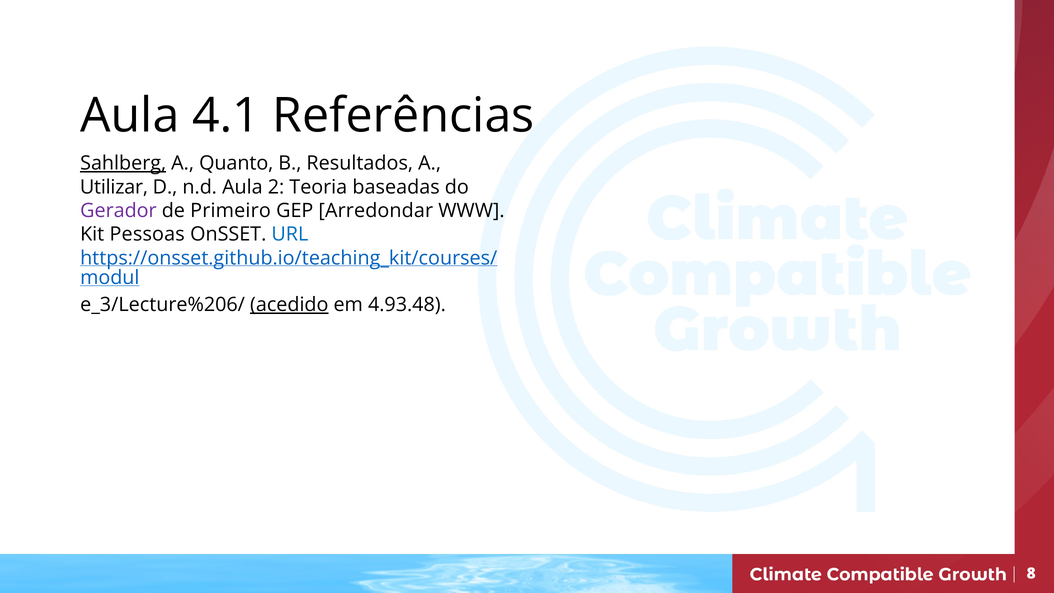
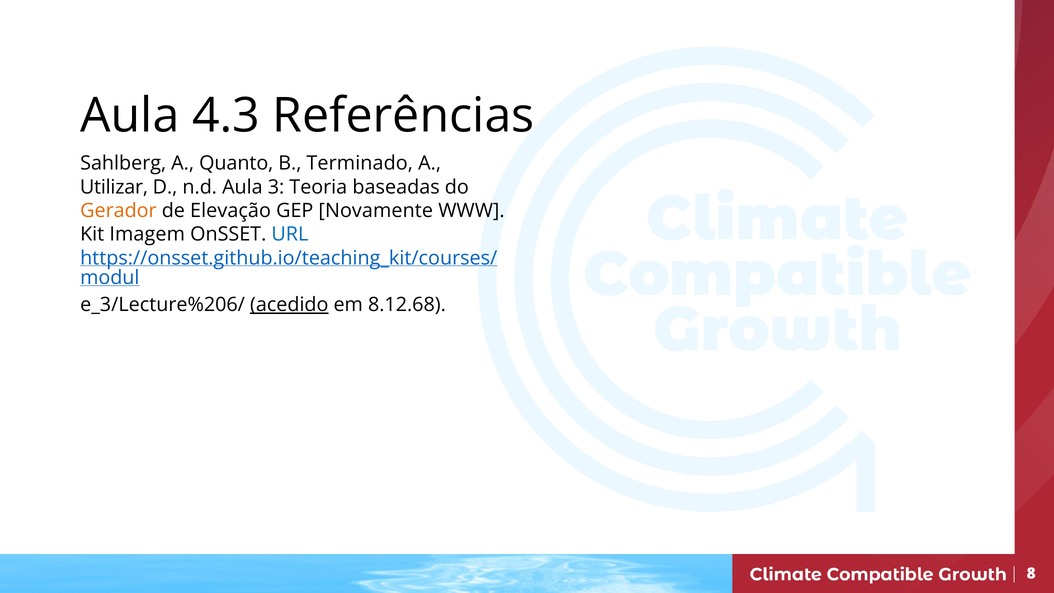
4.1: 4.1 -> 4.3
Sahlberg underline: present -> none
Resultados: Resultados -> Terminado
2: 2 -> 3
Gerador colour: purple -> orange
Primeiro: Primeiro -> Elevação
Arredondar: Arredondar -> Novamente
Pessoas: Pessoas -> Imagem
4.93.48: 4.93.48 -> 8.12.68
